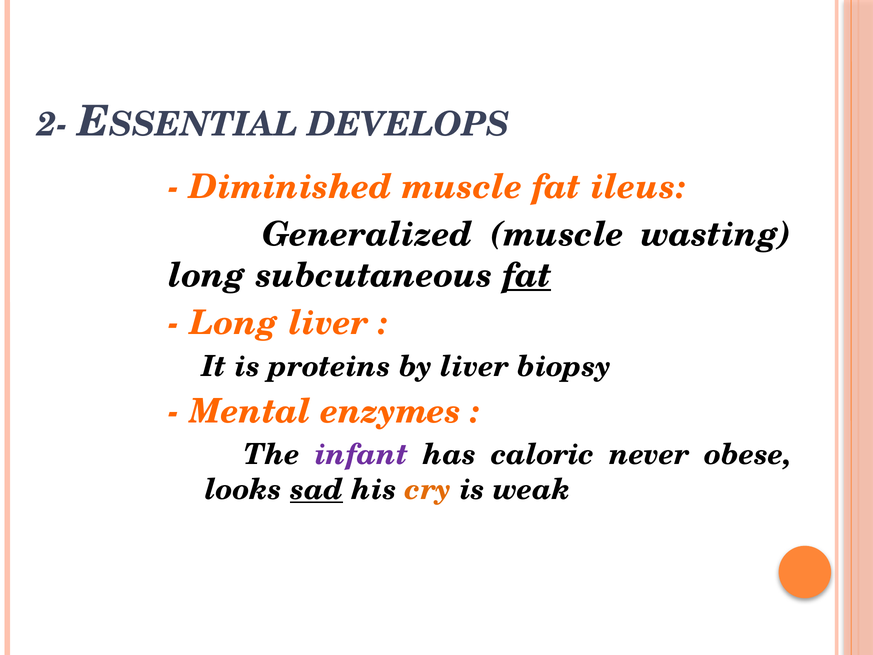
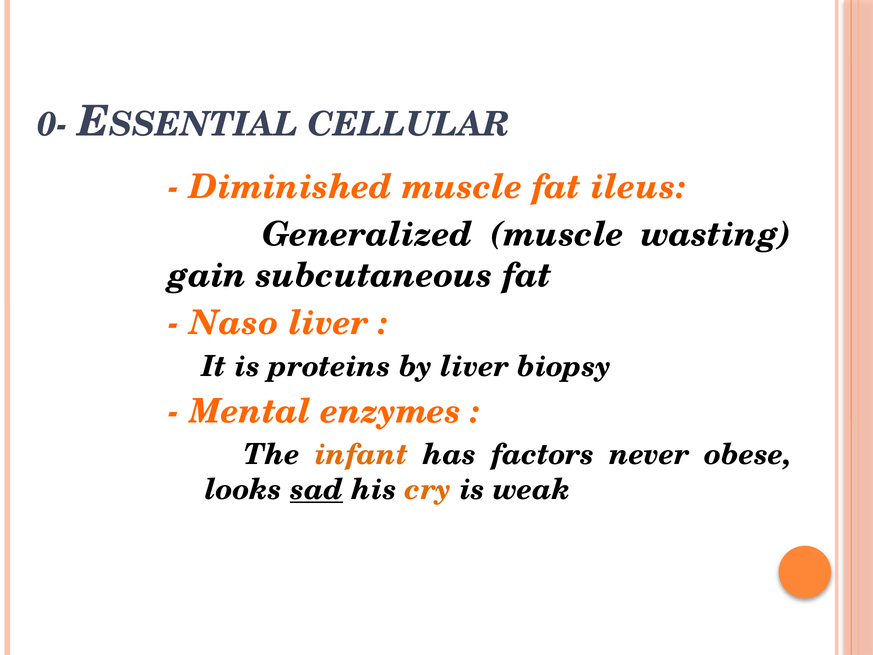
2-: 2- -> 0-
DEVELOPS: DEVELOPS -> CELLULAR
long at (207, 275): long -> gain
fat at (527, 275) underline: present -> none
Long at (234, 323): Long -> Naso
infant colour: purple -> orange
caloric: caloric -> factors
